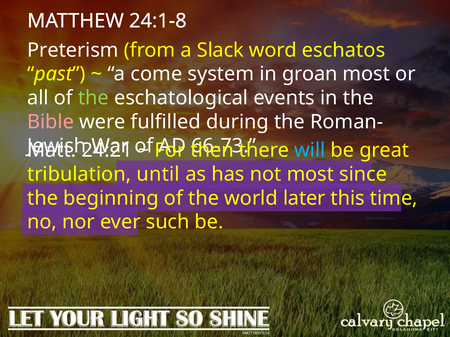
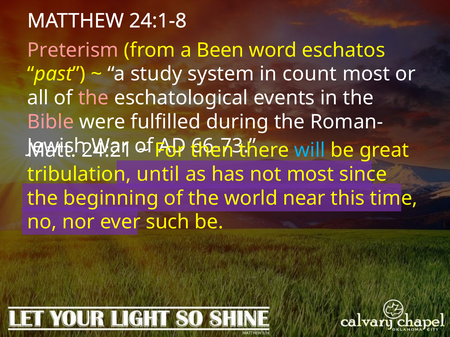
Preterism colour: white -> pink
Slack: Slack -> Been
come: come -> study
groan: groan -> count
the at (93, 98) colour: light green -> pink
later: later -> near
